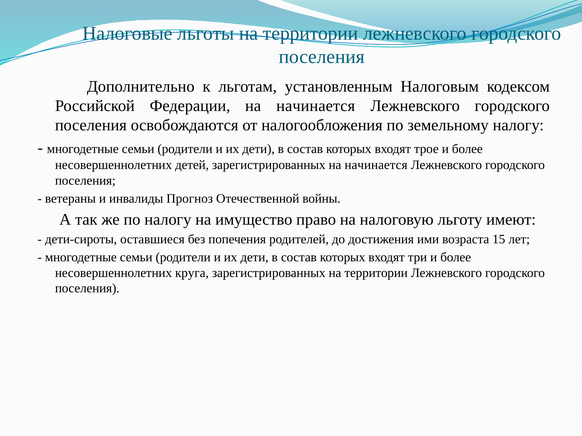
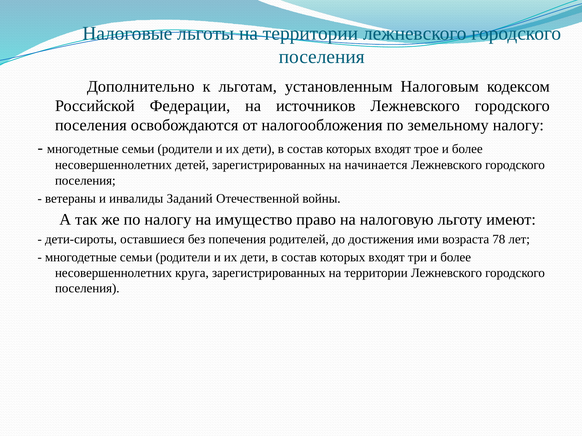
Федерации на начинается: начинается -> источников
Прогноз: Прогноз -> Заданий
15: 15 -> 78
